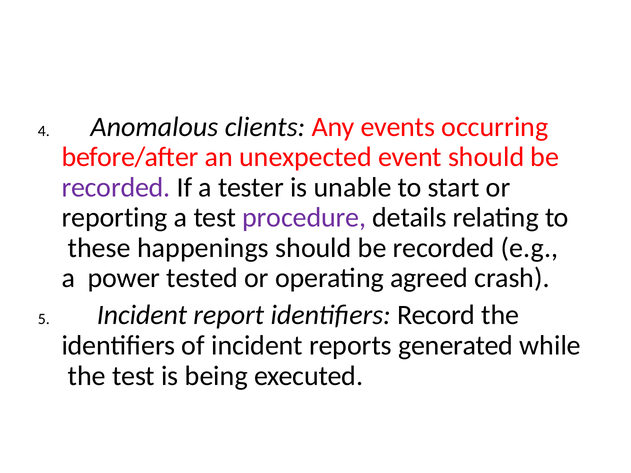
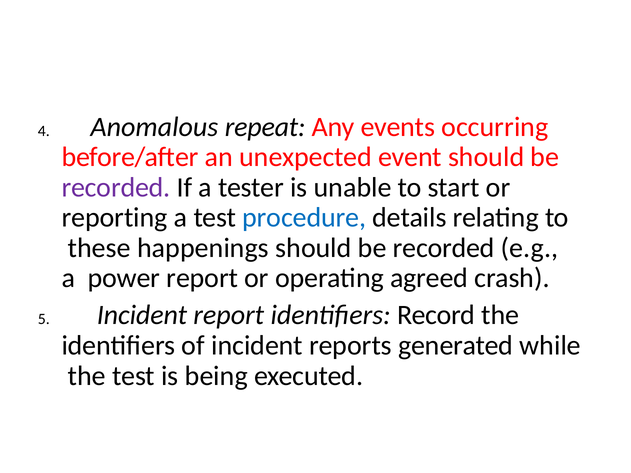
clients: clients -> repeat
procedure colour: purple -> blue
power tested: tested -> report
